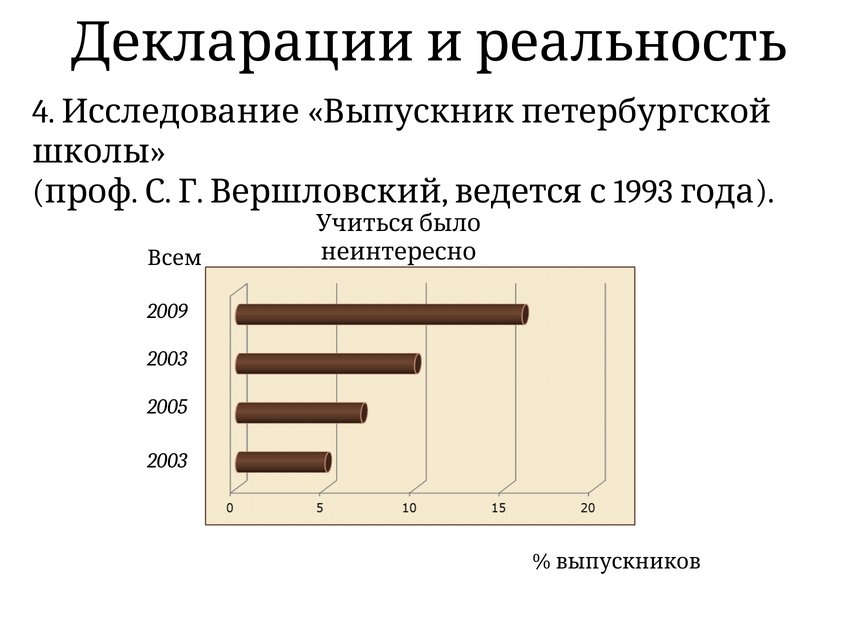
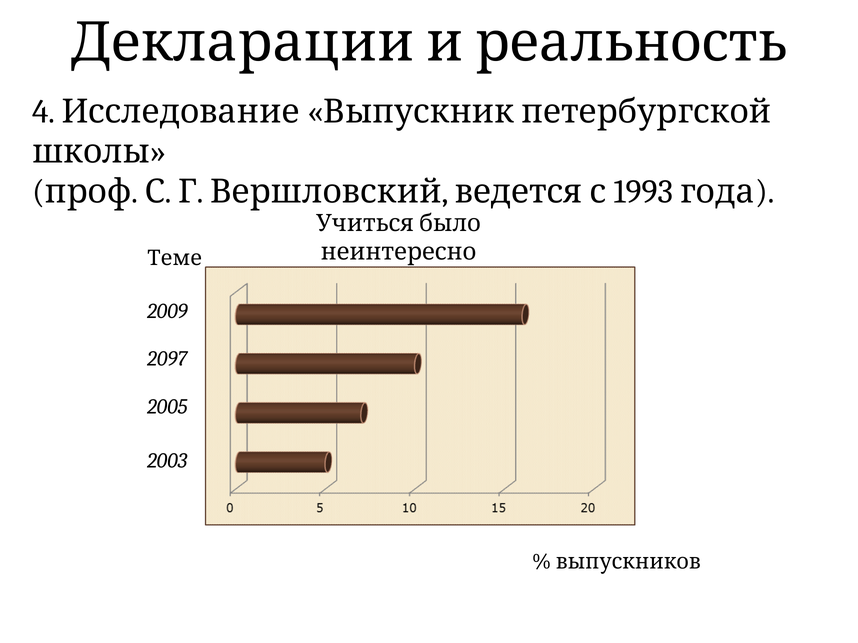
Всем: Всем -> Теме
2003 at (167, 359): 2003 -> 2097
